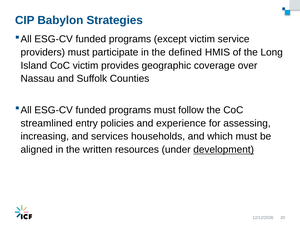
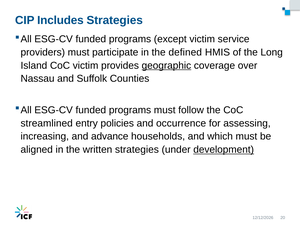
Babylon: Babylon -> Includes
geographic underline: none -> present
experience: experience -> occurrence
services: services -> advance
written resources: resources -> strategies
